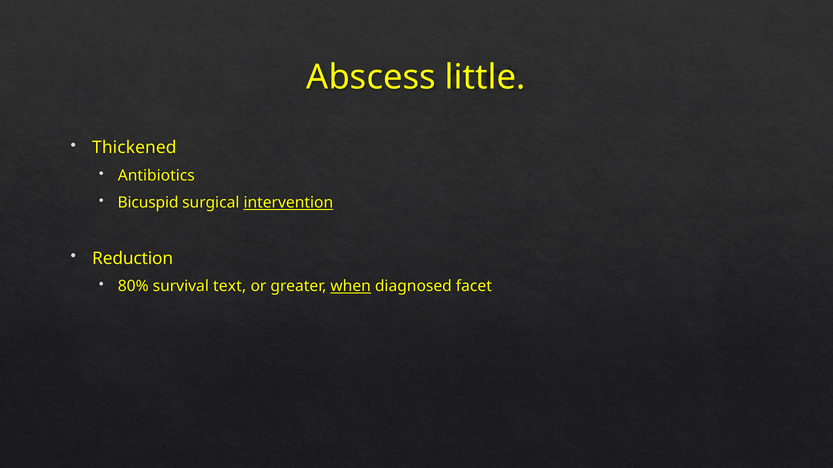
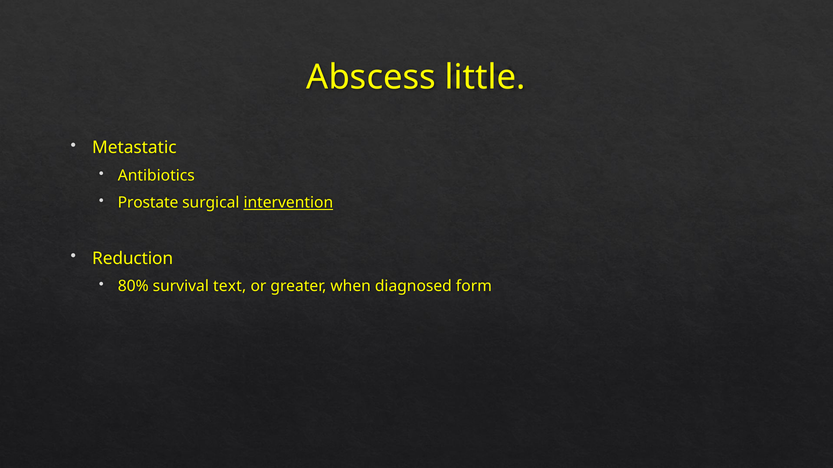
Thickened: Thickened -> Metastatic
Bicuspid: Bicuspid -> Prostate
when underline: present -> none
facet: facet -> form
